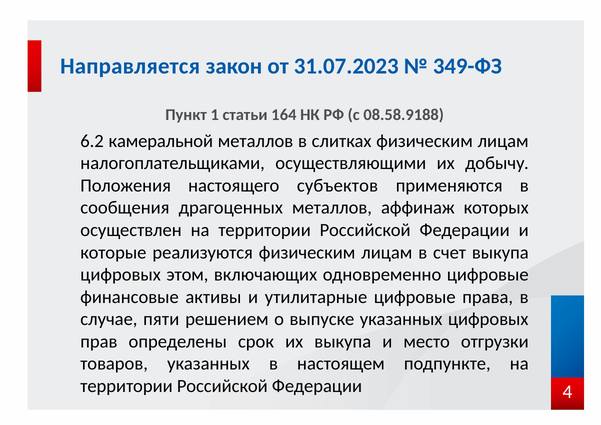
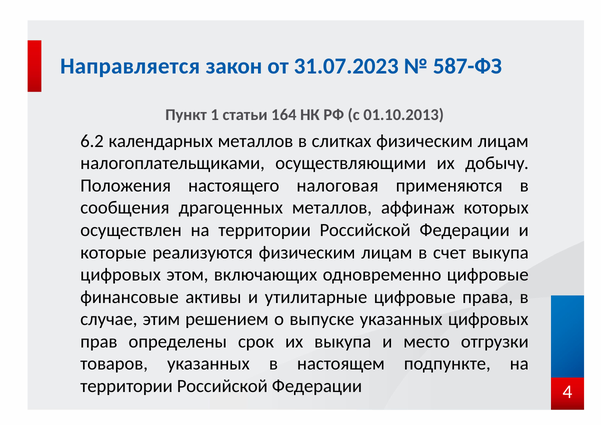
349-ФЗ: 349-ФЗ -> 587-ФЗ
08.58.9188: 08.58.9188 -> 01.10.2013
камеральной: камеральной -> календарных
субъектов: субъектов -> налоговая
пяти: пяти -> этим
